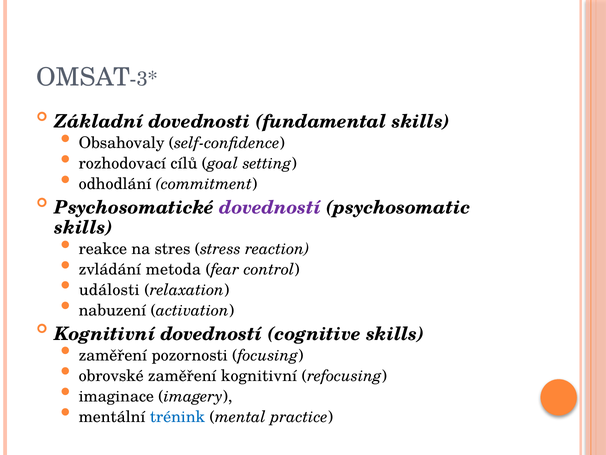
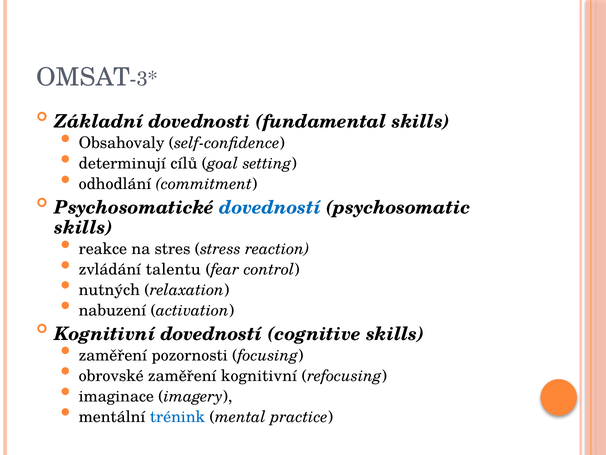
rozhodovací: rozhodovací -> determinují
dovedností at (270, 207) colour: purple -> blue
metoda: metoda -> talentu
události: události -> nutných
